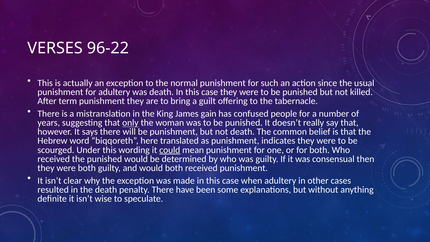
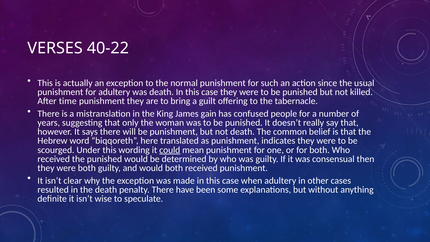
96-22: 96-22 -> 40-22
term: term -> time
only underline: present -> none
